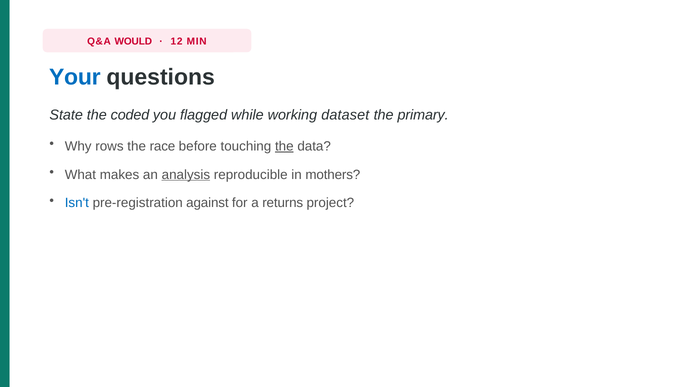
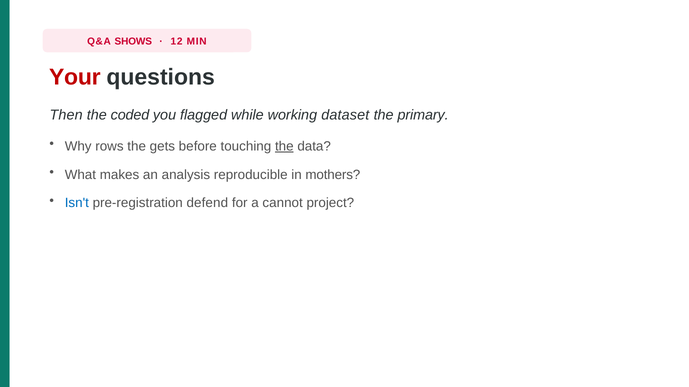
WOULD: WOULD -> SHOWS
Your colour: blue -> red
State: State -> Then
race: race -> gets
analysis underline: present -> none
against: against -> defend
returns: returns -> cannot
